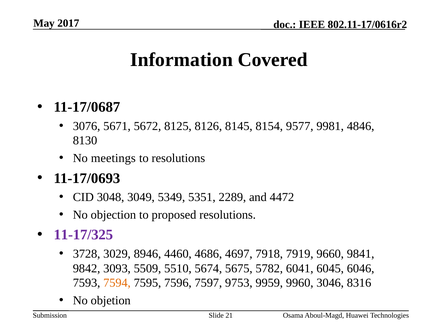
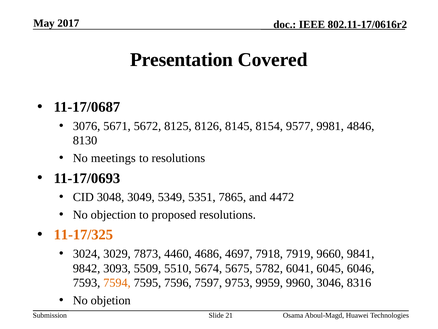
Information: Information -> Presentation
2289: 2289 -> 7865
11-17/325 colour: purple -> orange
3728: 3728 -> 3024
8946: 8946 -> 7873
